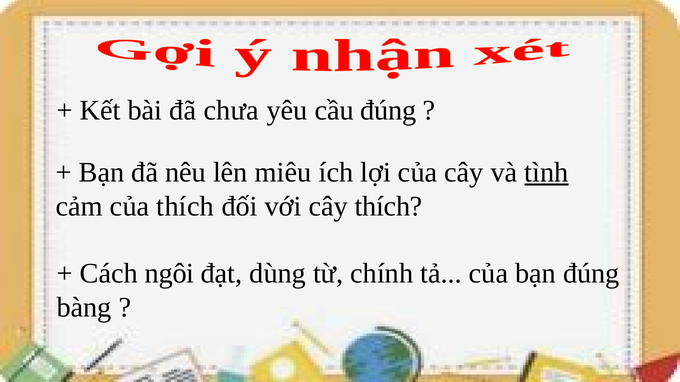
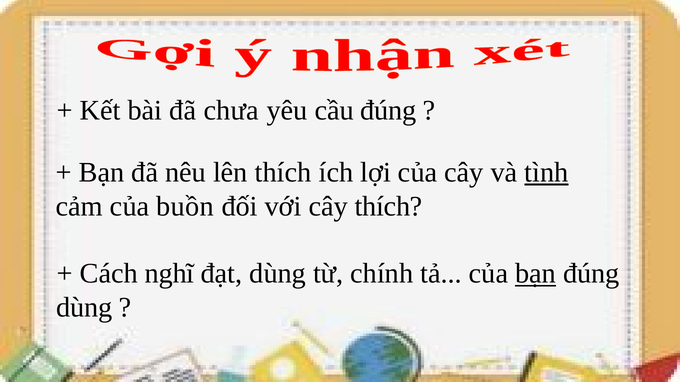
lên miêu: miêu -> thích
của thích: thích -> buồn
ngôi: ngôi -> nghĩ
bạn at (536, 274) underline: none -> present
bàng at (84, 308): bàng -> dùng
